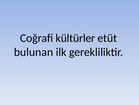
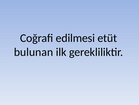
kültürler: kültürler -> edilmesi
